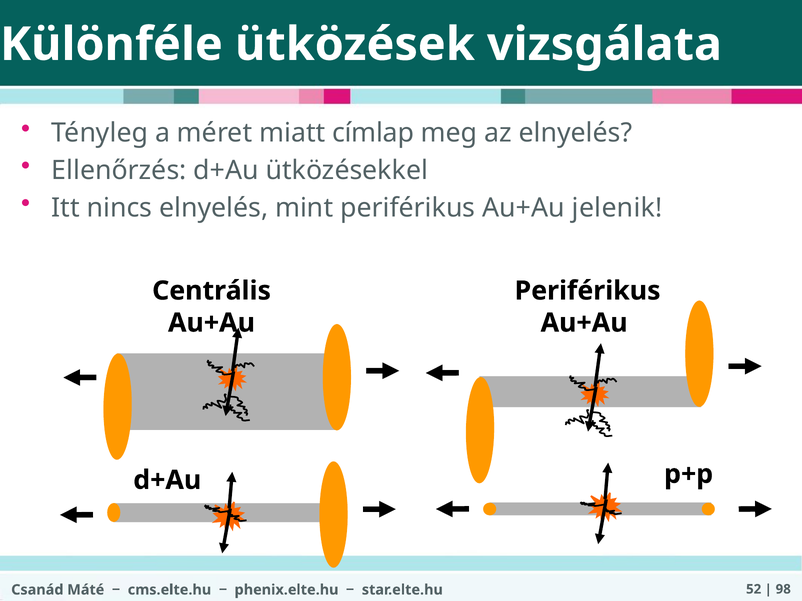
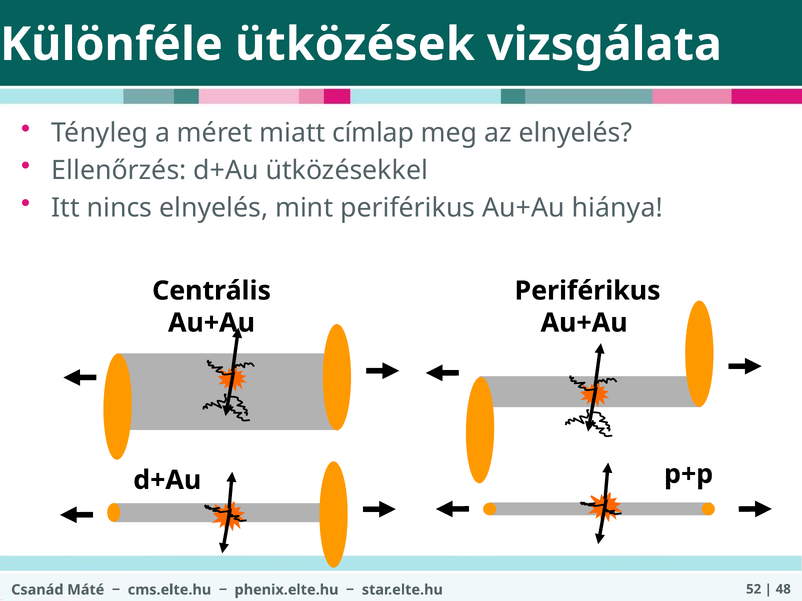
jelenik: jelenik -> hiánya
98: 98 -> 48
